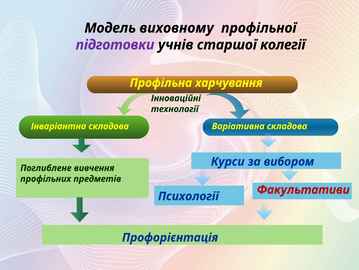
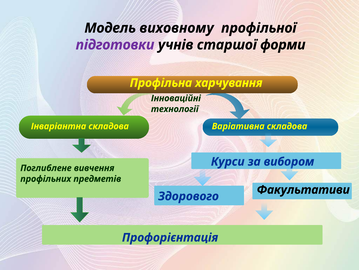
колегії: колегії -> форми
Факультативи colour: red -> black
Психології: Психології -> Здорового
